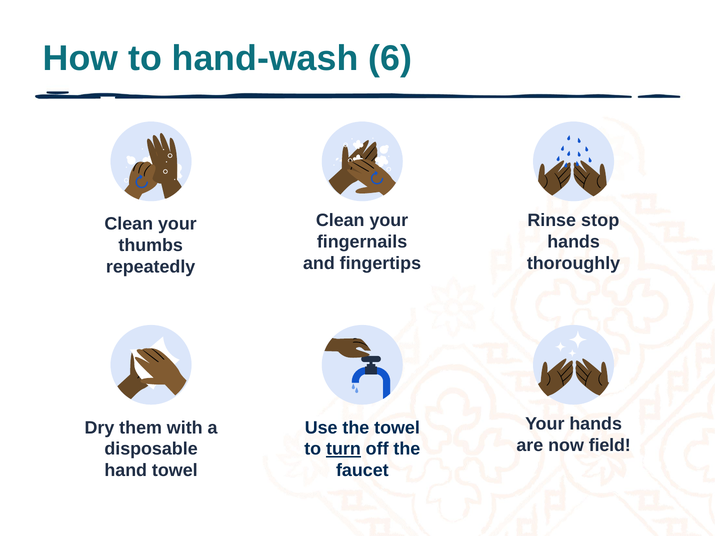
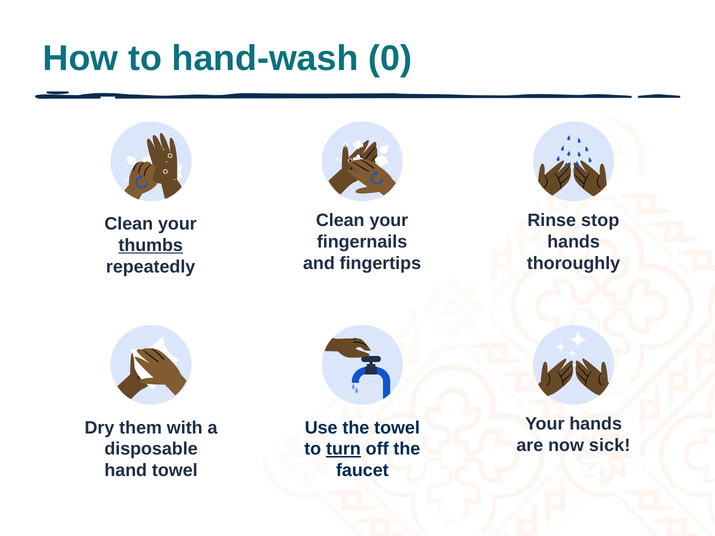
6: 6 -> 0
thumbs underline: none -> present
field: field -> sick
